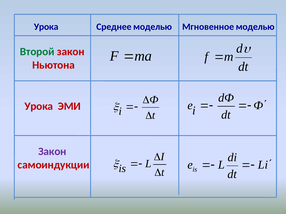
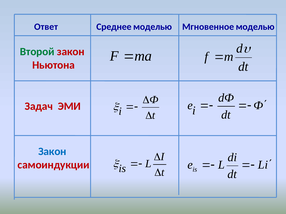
Урока at (46, 27): Урока -> Ответ
Урока at (39, 107): Урока -> Задач
Закон at (52, 152) colour: purple -> blue
